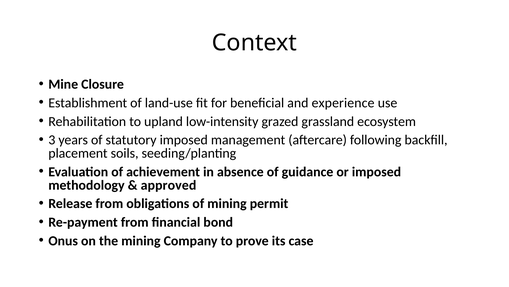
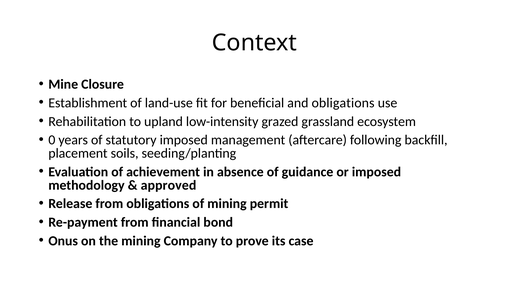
and experience: experience -> obligations
3: 3 -> 0
